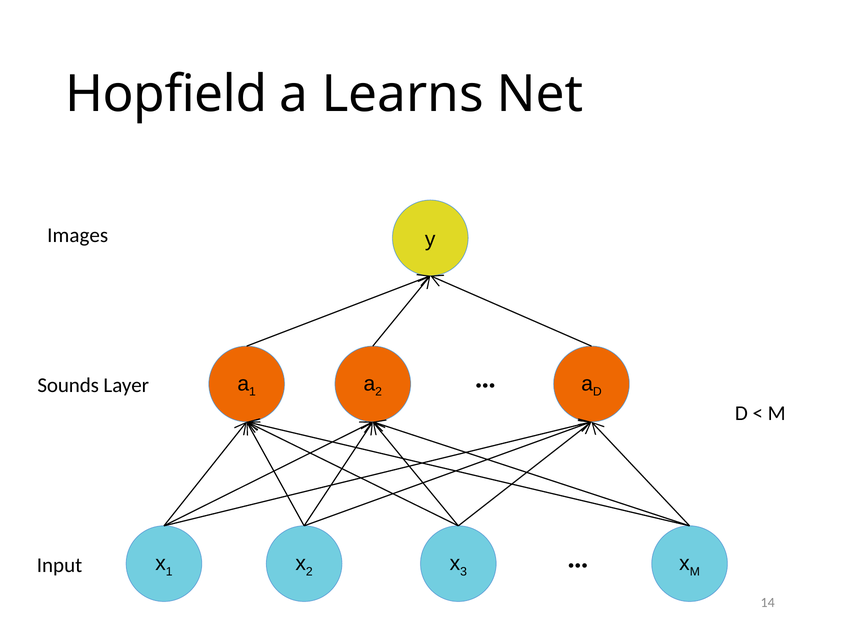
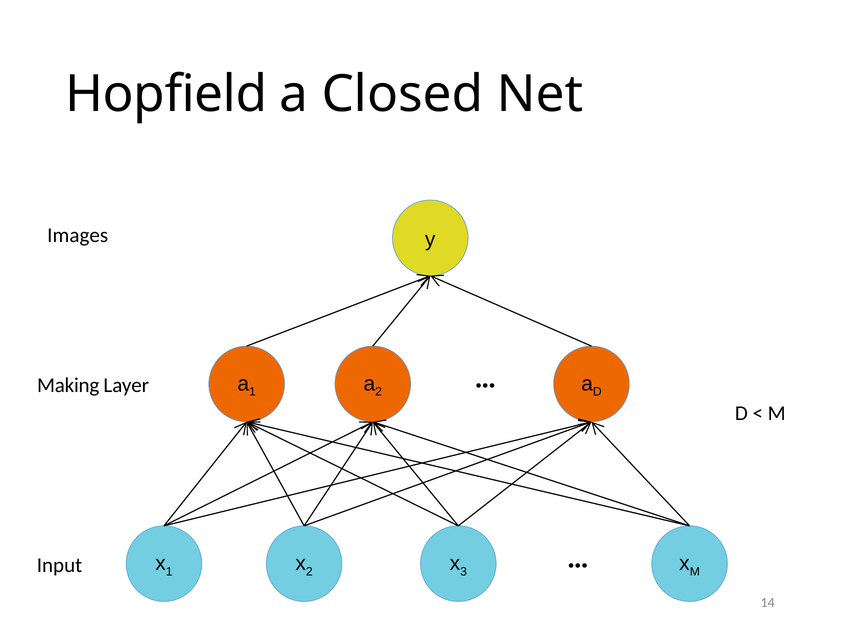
Learns: Learns -> Closed
Sounds: Sounds -> Making
